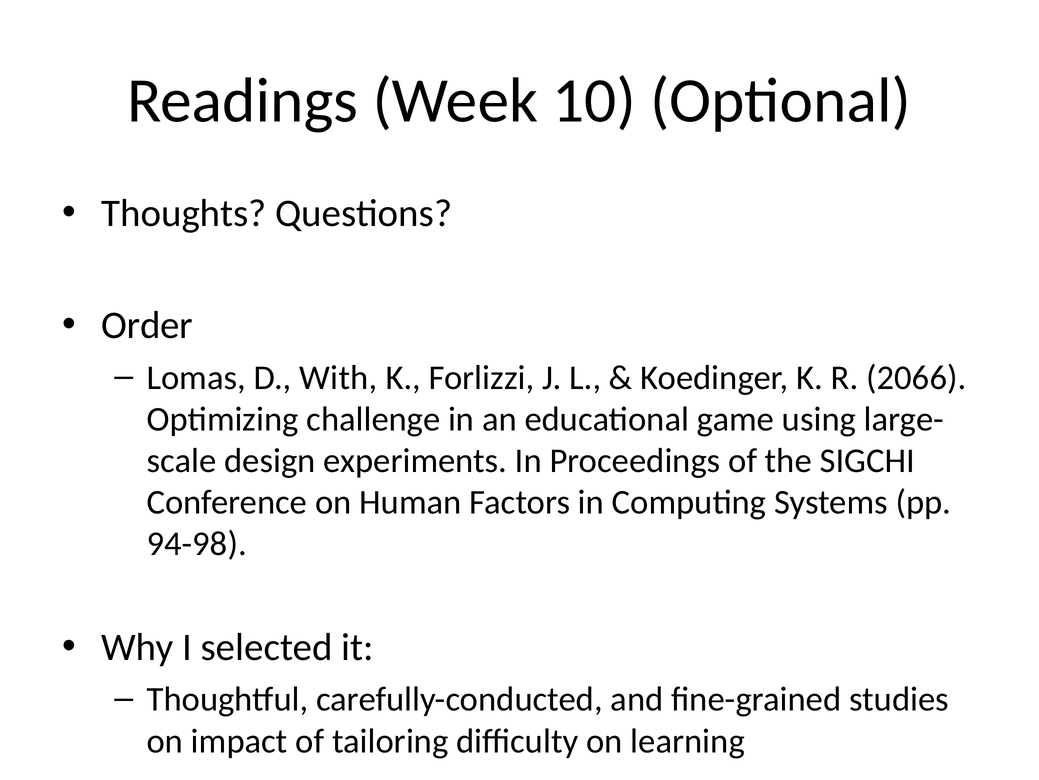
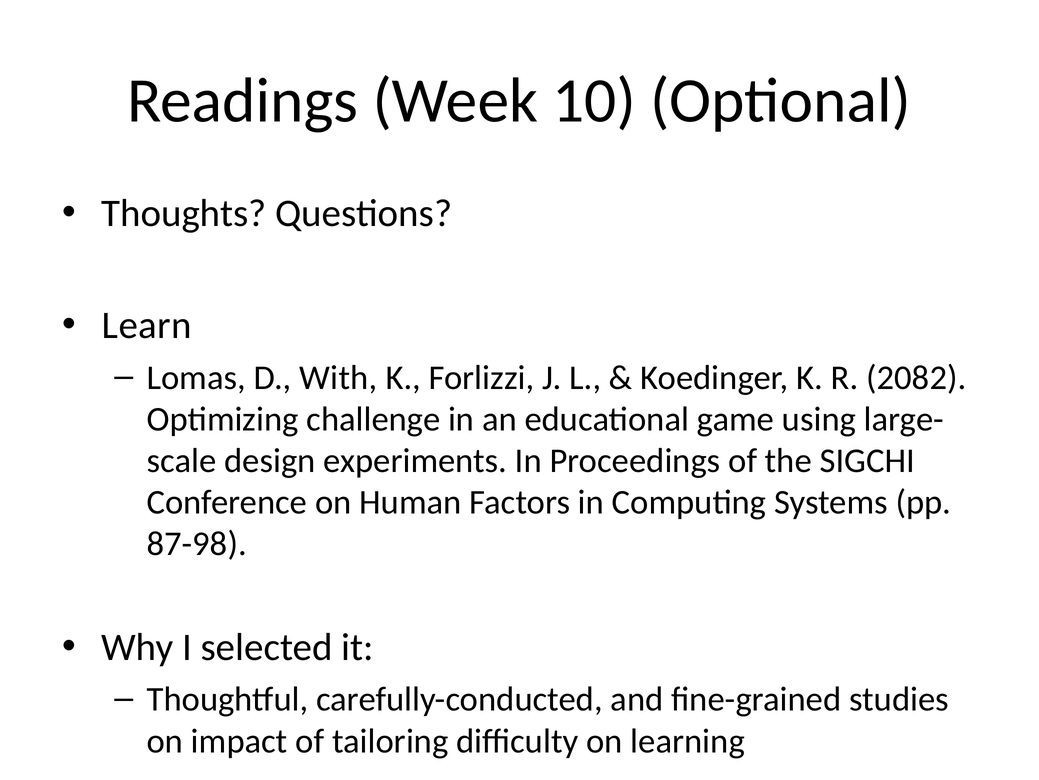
Order: Order -> Learn
2066: 2066 -> 2082
94-98: 94-98 -> 87-98
